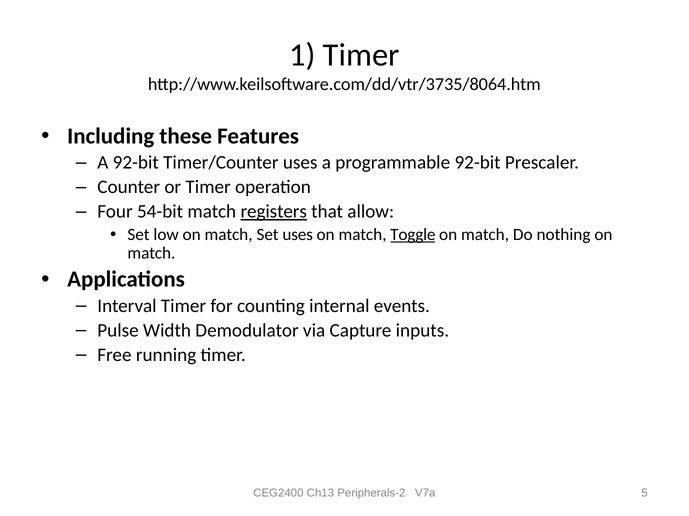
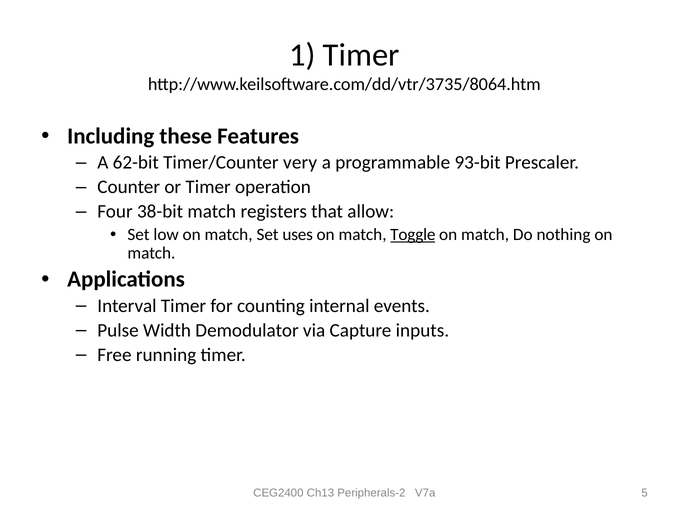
A 92-bit: 92-bit -> 62-bit
Timer/Counter uses: uses -> very
programmable 92-bit: 92-bit -> 93-bit
54-bit: 54-bit -> 38-bit
registers underline: present -> none
